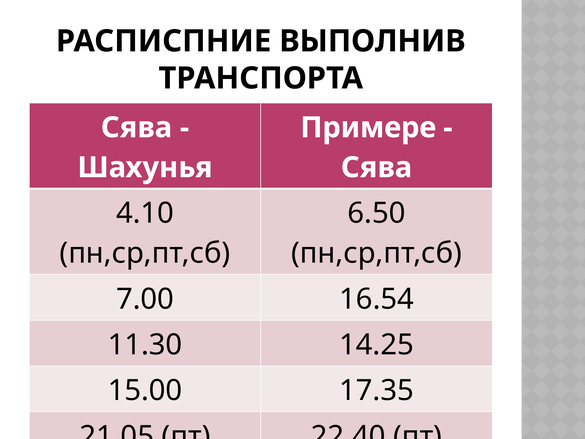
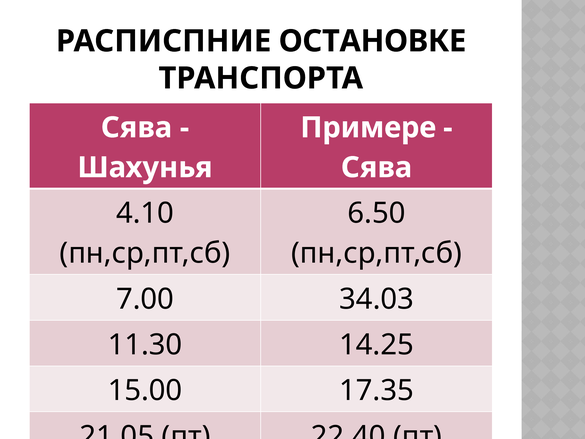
ВЫПОЛНИВ: ВЫПОЛНИВ -> ОСТАНОВКЕ
16.54: 16.54 -> 34.03
